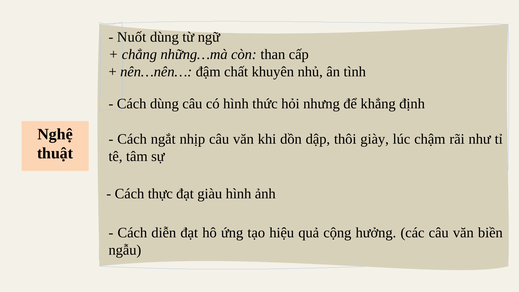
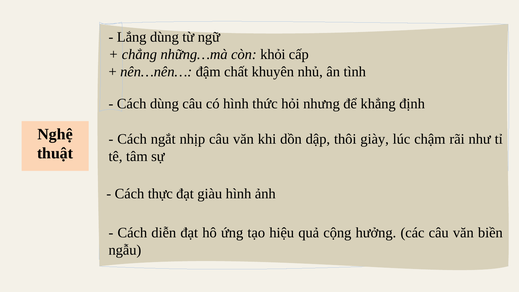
Nuốt: Nuốt -> Lắng
than: than -> khỏi
